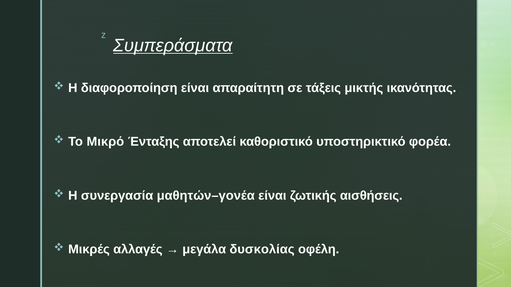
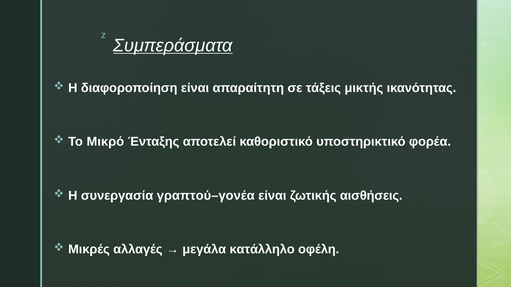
μαθητών–γονέα: μαθητών–γονέα -> γραπτού–γονέα
δυσκολίας: δυσκολίας -> κατάλληλο
